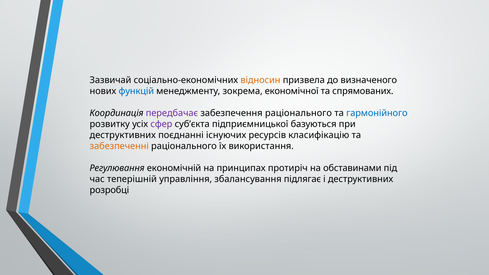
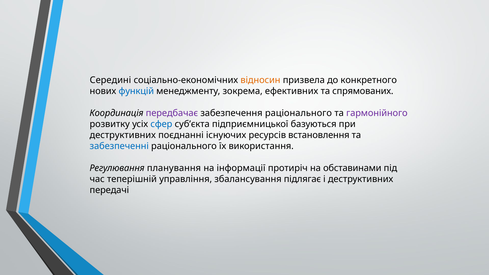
Зазвичай: Зазвичай -> Середині
визначеного: визначеного -> конкретного
економічної: економічної -> ефективних
гармонійного colour: blue -> purple
сфер colour: purple -> blue
класифікацію: класифікацію -> встановлення
забезпеченні colour: orange -> blue
економічній: економічній -> планування
принципах: принципах -> інформації
розробці: розробці -> передачі
